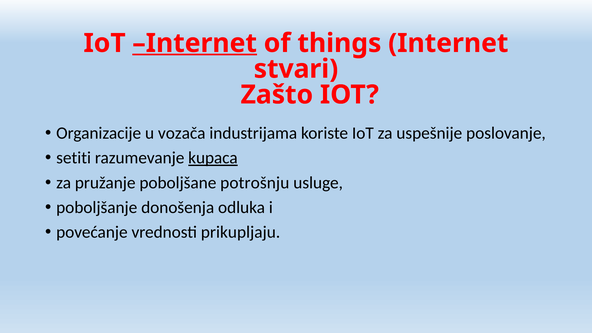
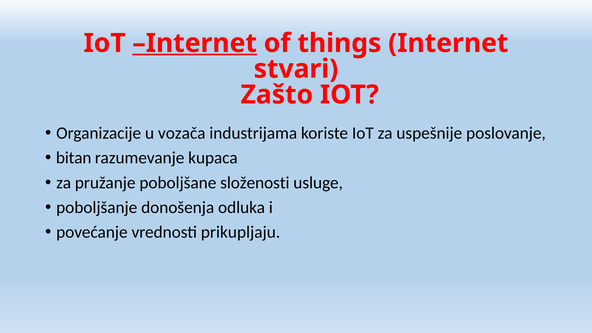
setiti: setiti -> bitan
kupaca underline: present -> none
potrošnju: potrošnju -> složenosti
